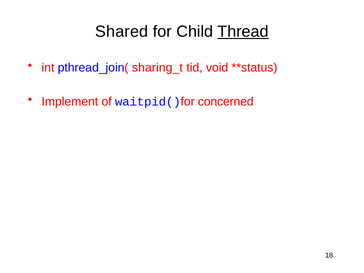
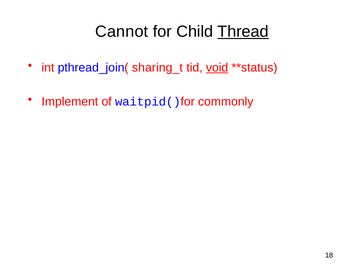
Shared: Shared -> Cannot
void underline: none -> present
concerned: concerned -> commonly
